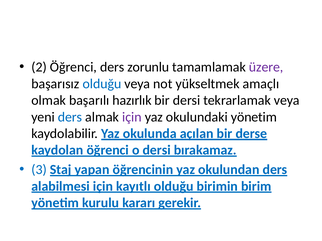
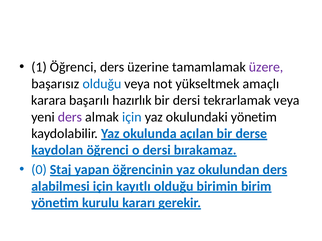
2: 2 -> 1
zorunlu: zorunlu -> üzerine
olmak: olmak -> karara
ders at (70, 117) colour: blue -> purple
için at (132, 117) colour: purple -> blue
3: 3 -> 0
